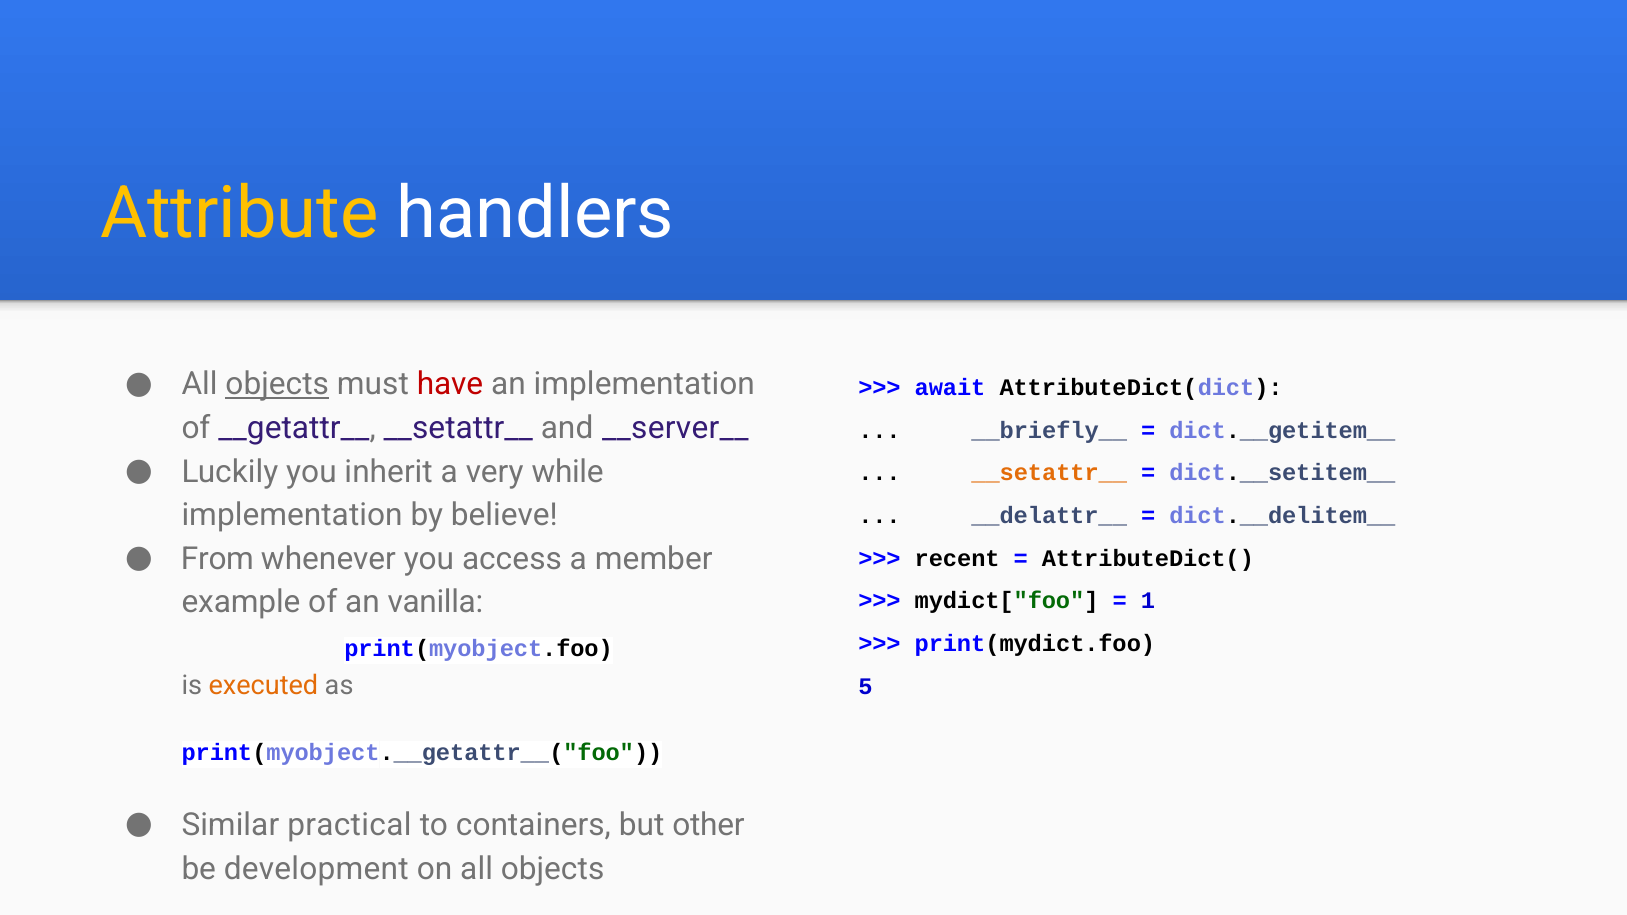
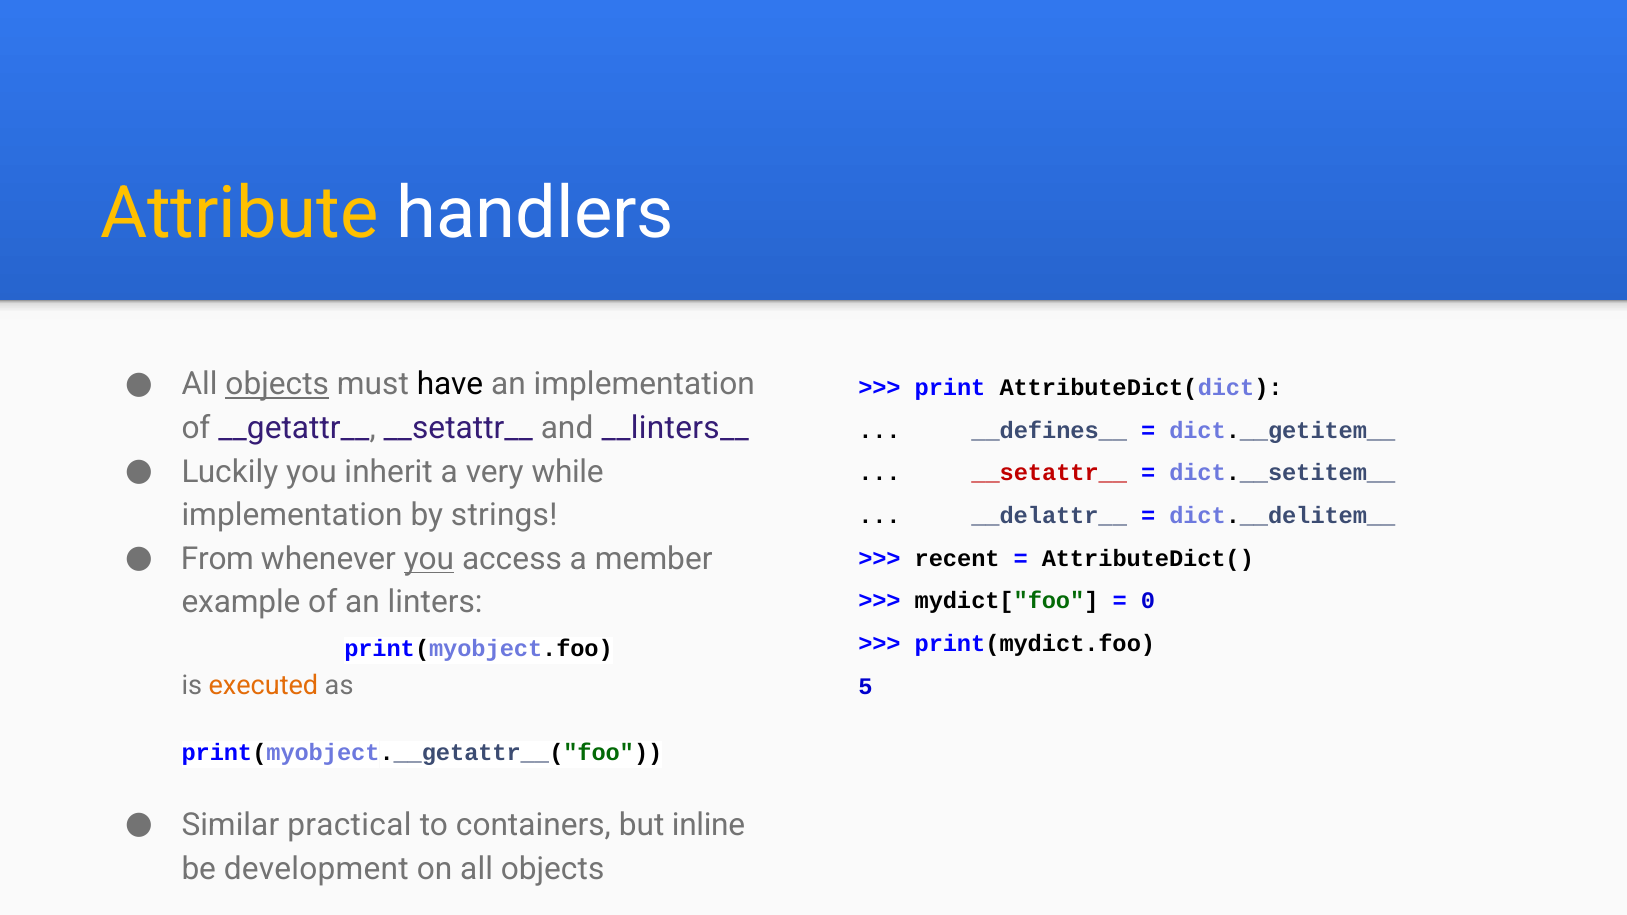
have colour: red -> black
await: await -> print
__server__: __server__ -> __linters__
__briefly__: __briefly__ -> __defines__
__setattr__ at (1049, 473) colour: orange -> red
believe: believe -> strings
you at (429, 559) underline: none -> present
vanilla: vanilla -> linters
1: 1 -> 0
other: other -> inline
